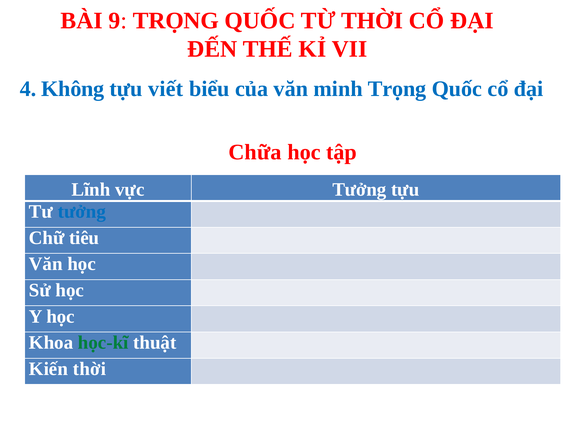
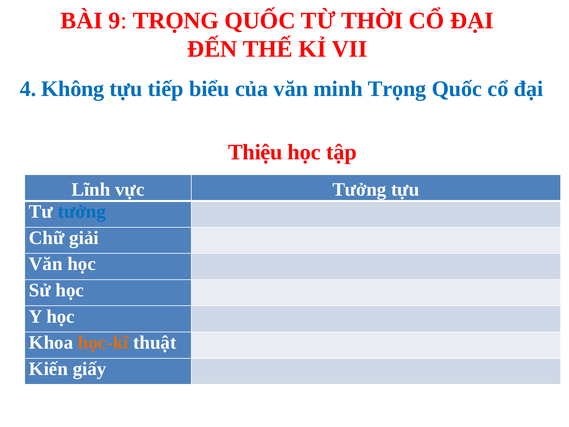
viết: viết -> tiếp
Chữa: Chữa -> Thiệu
tiêu: tiêu -> giải
học-kĩ colour: green -> orange
Kiến thời: thời -> giấy
